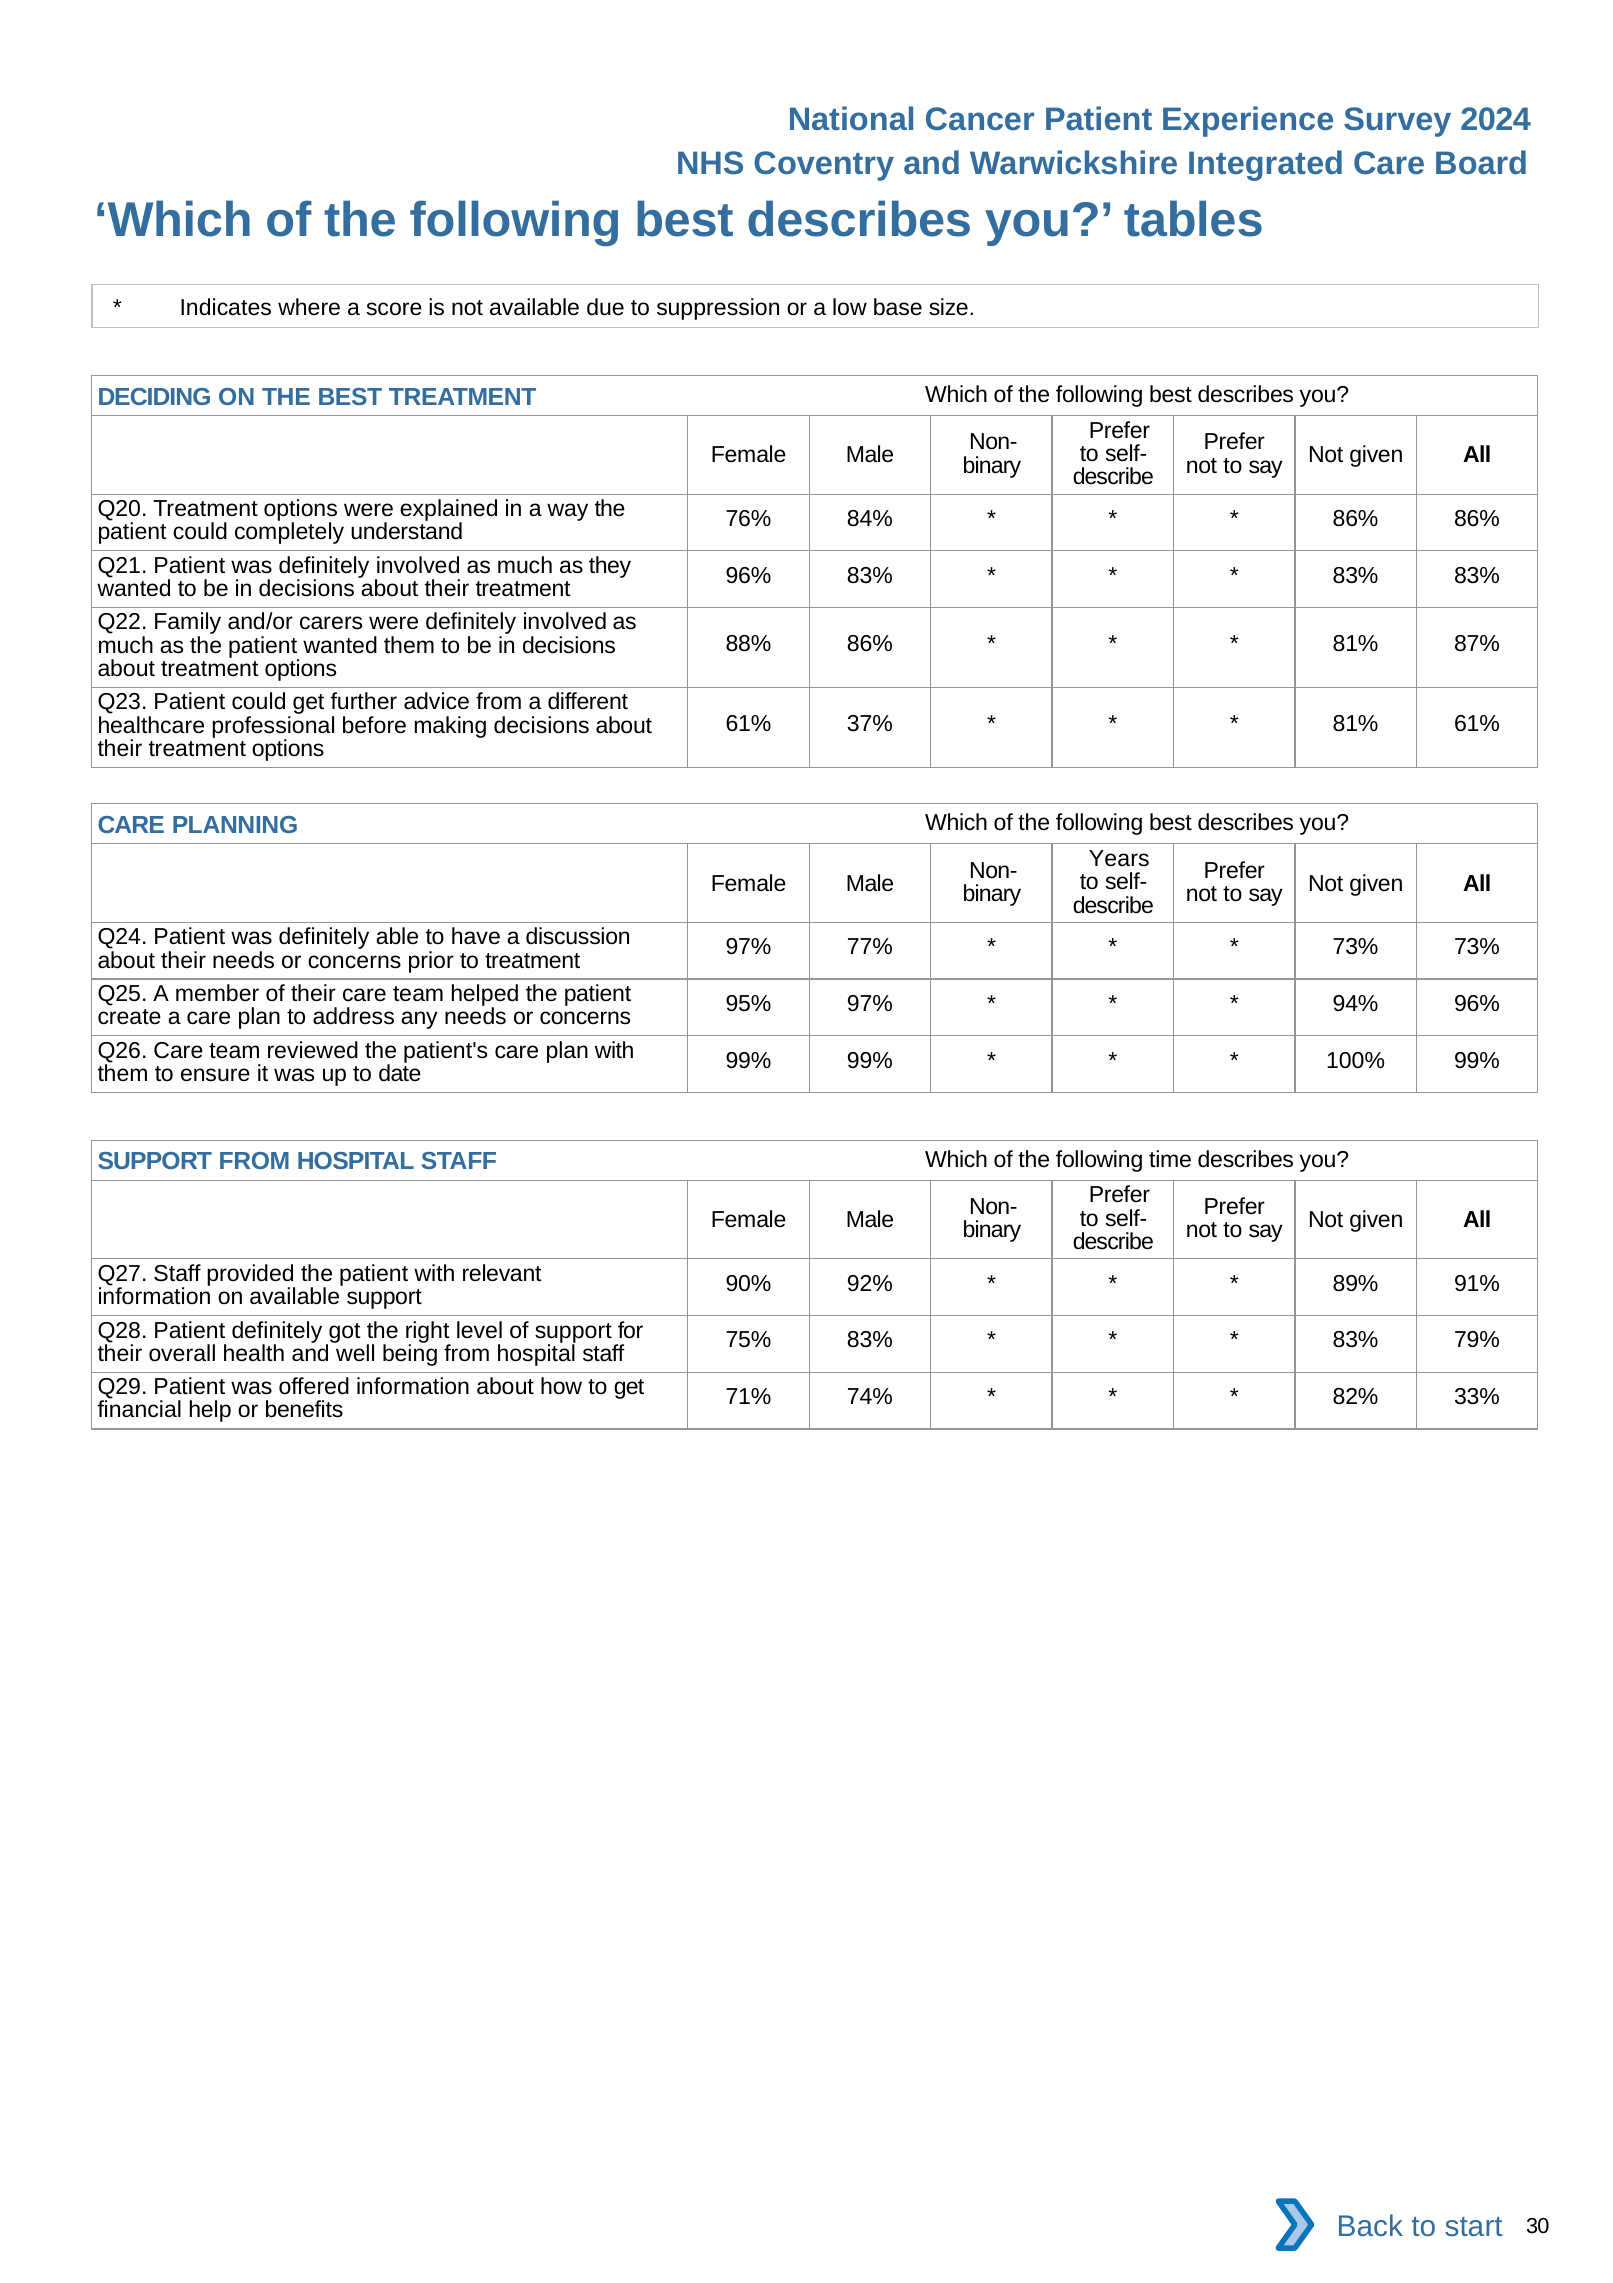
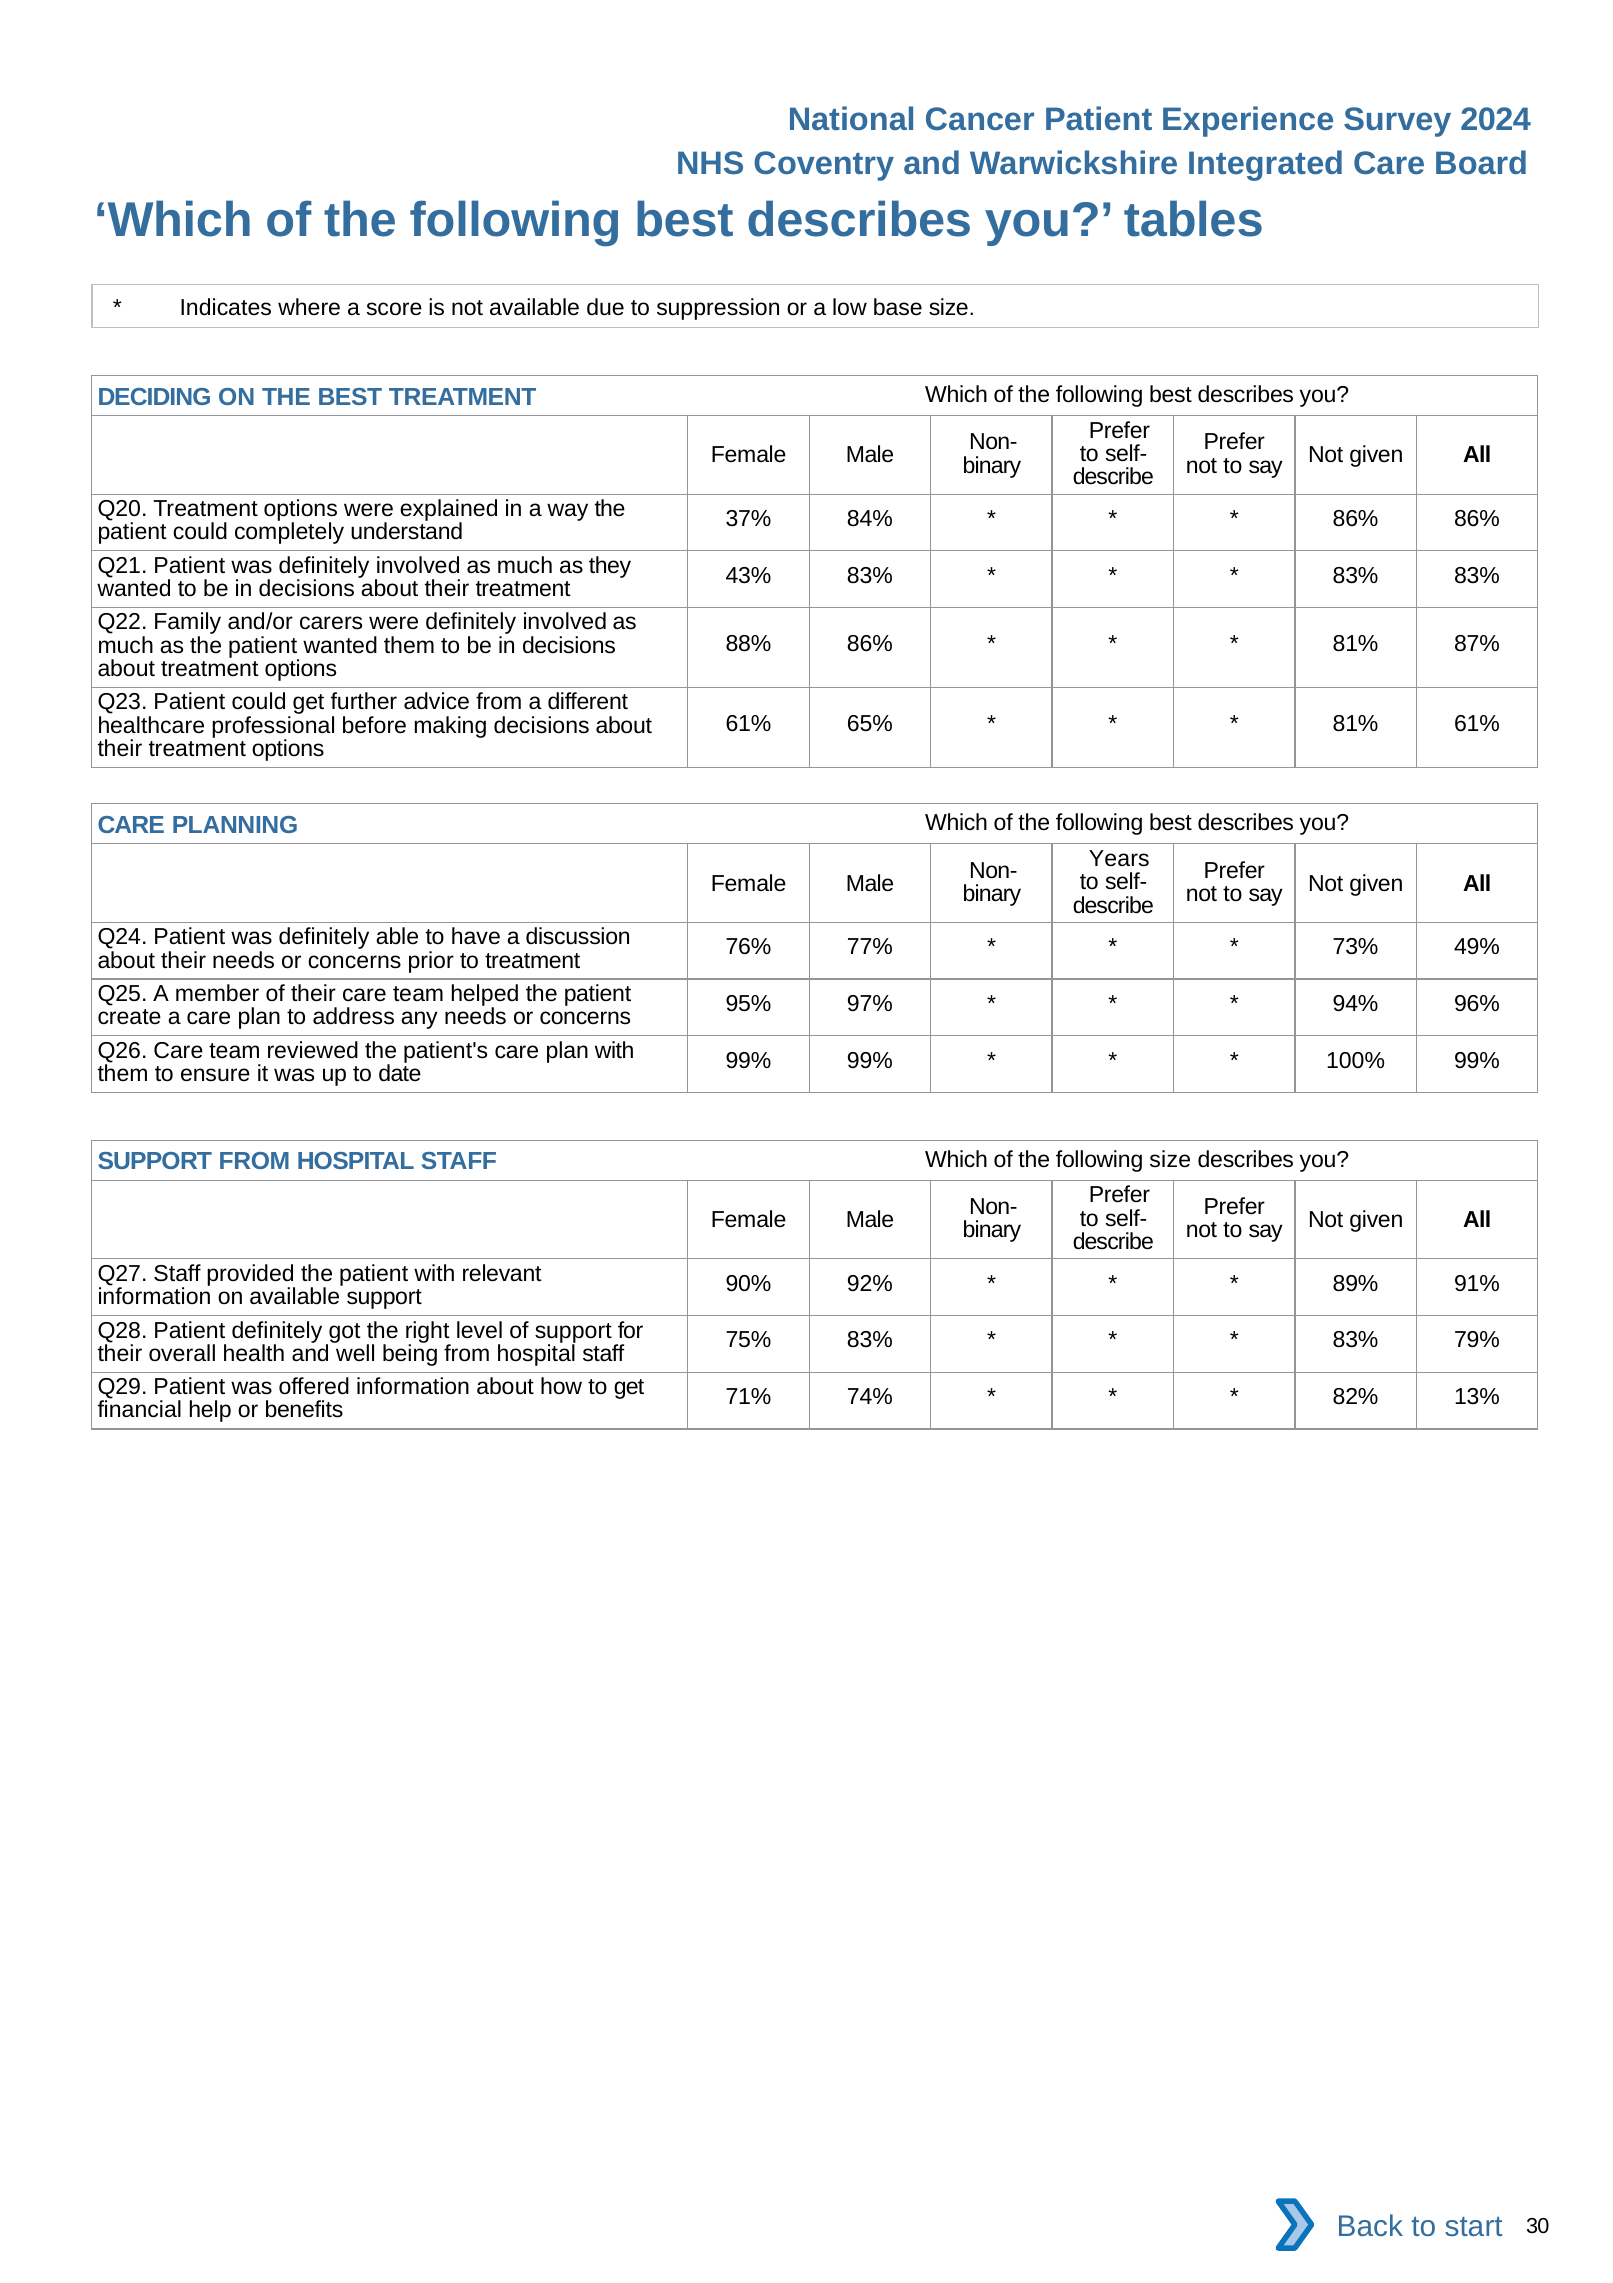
76%: 76% -> 37%
96% at (748, 575): 96% -> 43%
37%: 37% -> 65%
97% at (748, 947): 97% -> 76%
73% 73%: 73% -> 49%
following time: time -> size
33%: 33% -> 13%
